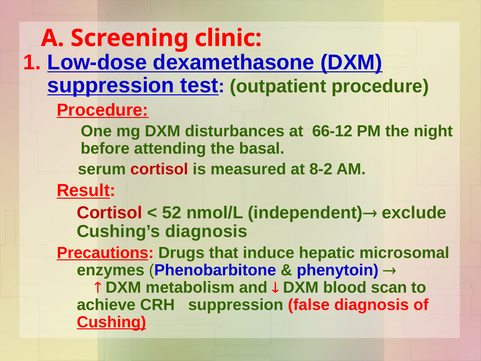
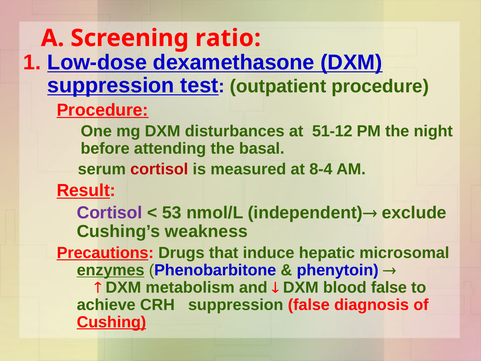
clinic: clinic -> ratio
66-12: 66-12 -> 51-12
8-2: 8-2 -> 8-4
Cortisol at (110, 213) colour: red -> purple
52: 52 -> 53
Cushing’s diagnosis: diagnosis -> weakness
enzymes underline: none -> present
blood scan: scan -> false
